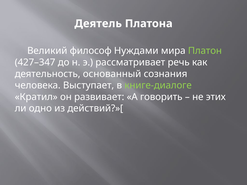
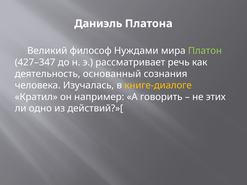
Деятель: Деятель -> Даниэль
Выступает: Выступает -> Изучалась
книге-диалоге colour: light green -> yellow
развивает: развивает -> например
